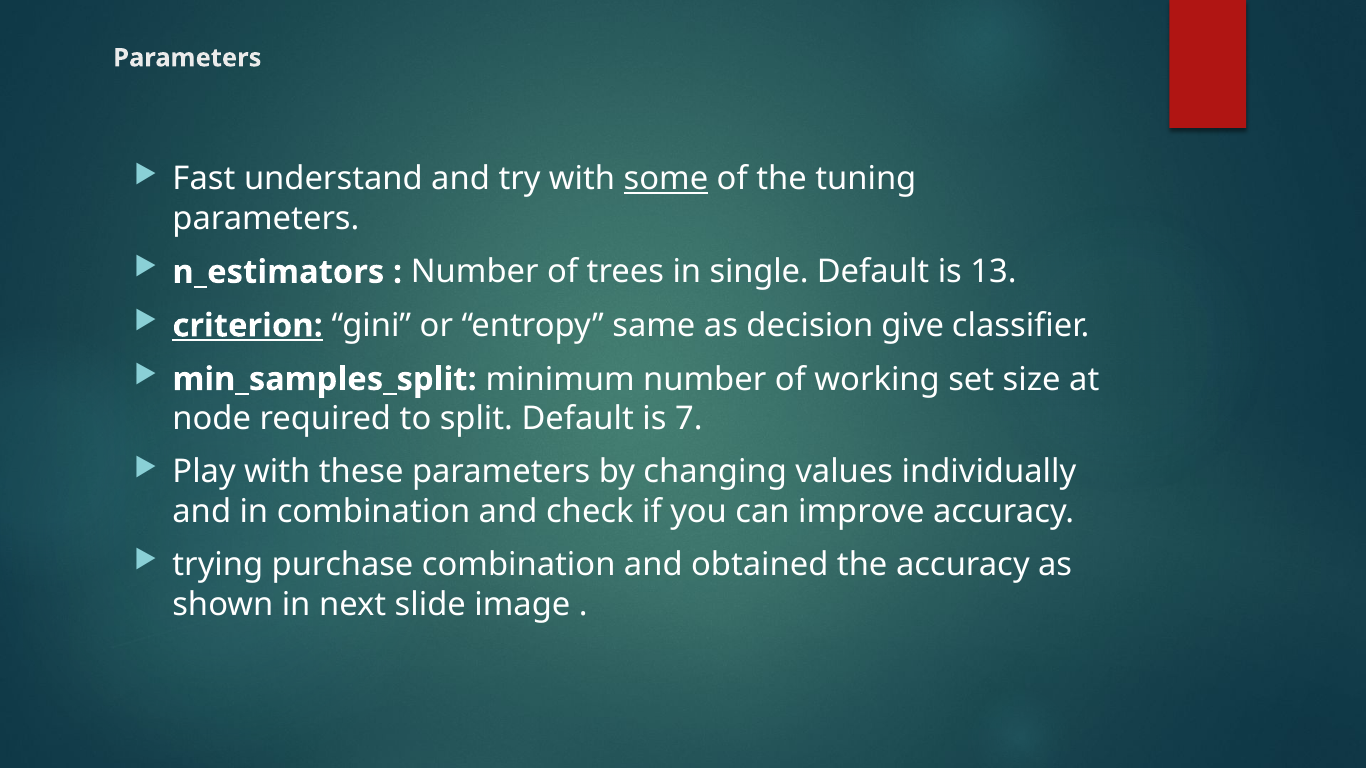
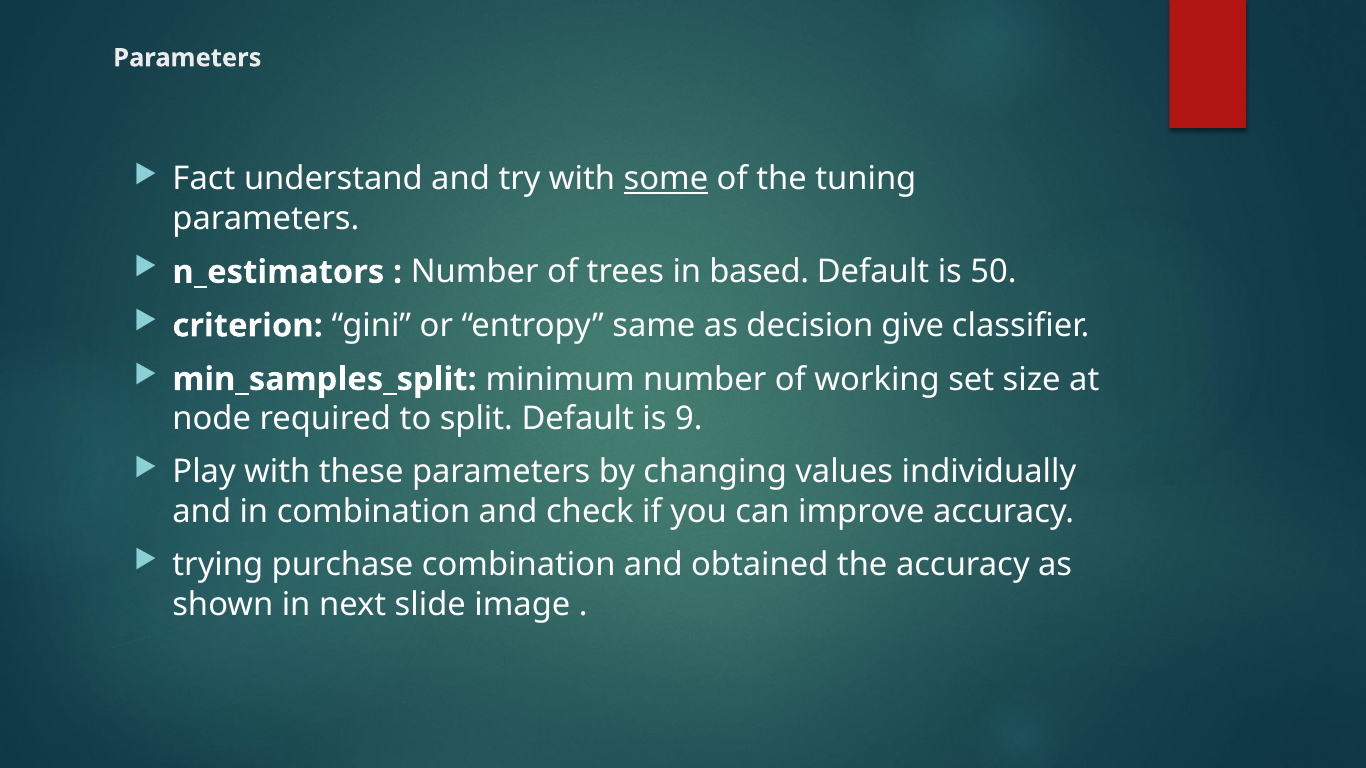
Fast: Fast -> Fact
single: single -> based
13: 13 -> 50
criterion underline: present -> none
7: 7 -> 9
